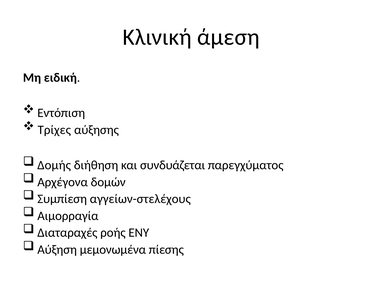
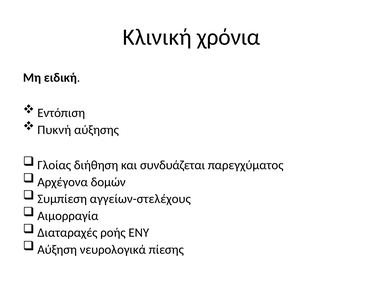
άμεση: άμεση -> χρόνια
Τρίχες: Τρίχες -> Πυκνή
Δομής: Δομής -> Γλοίας
μεμονωμένα: μεμονωμένα -> νευρολογικά
